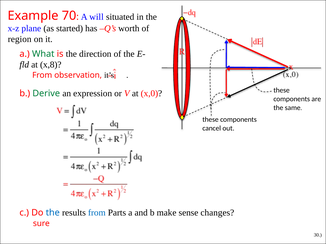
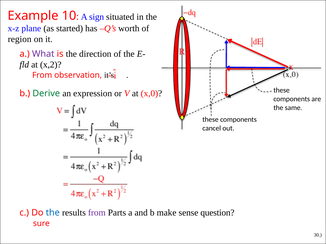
70: 70 -> 10
will: will -> sign
What colour: green -> purple
x,8: x,8 -> x,2
from at (97, 213) colour: blue -> purple
changes: changes -> question
